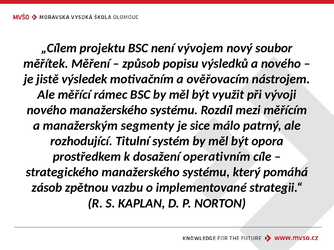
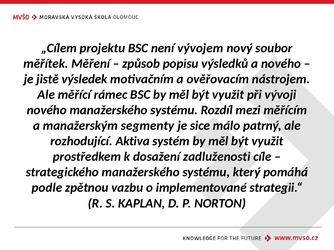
Titulní: Titulní -> Aktiva
opora at (268, 141): opora -> využit
operativním: operativním -> zadluženosti
zásob: zásob -> podle
